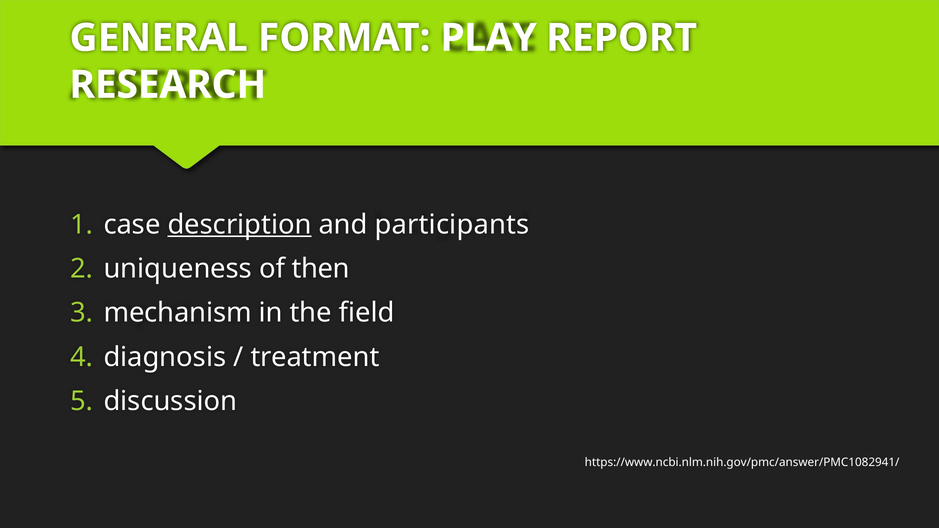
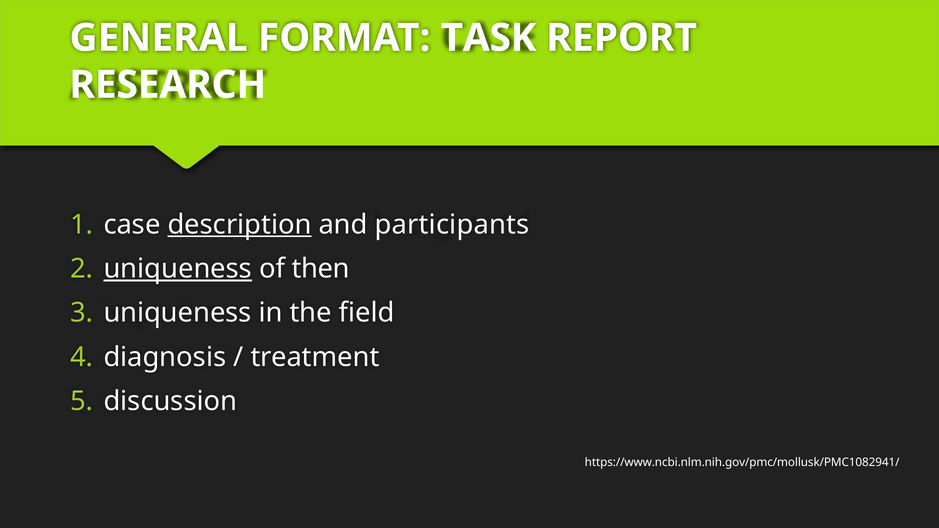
PLAY: PLAY -> TASK
uniqueness at (178, 269) underline: none -> present
mechanism at (178, 313): mechanism -> uniqueness
https://www.ncbi.nlm.nih.gov/pmc/answer/PMC1082941/: https://www.ncbi.nlm.nih.gov/pmc/answer/PMC1082941/ -> https://www.ncbi.nlm.nih.gov/pmc/mollusk/PMC1082941/
